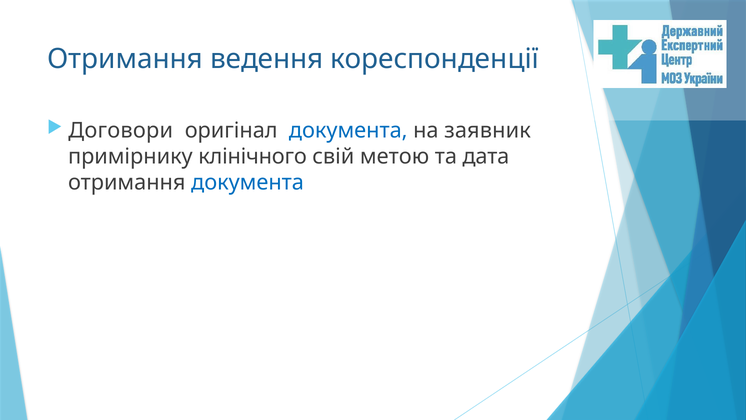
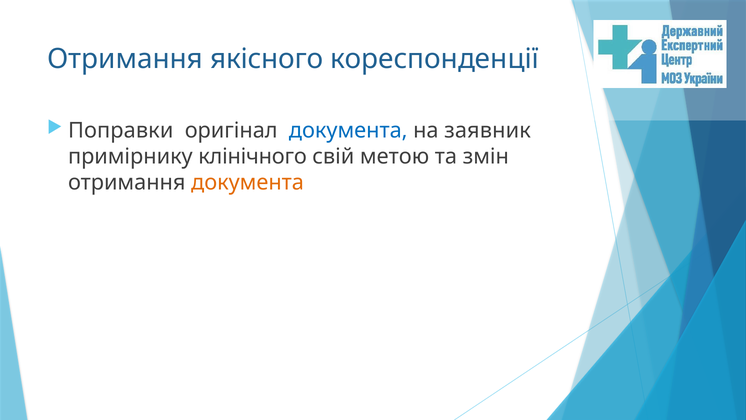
ведення: ведення -> якісного
Договори: Договори -> Поправки
дата: дата -> змін
документа at (247, 182) colour: blue -> orange
